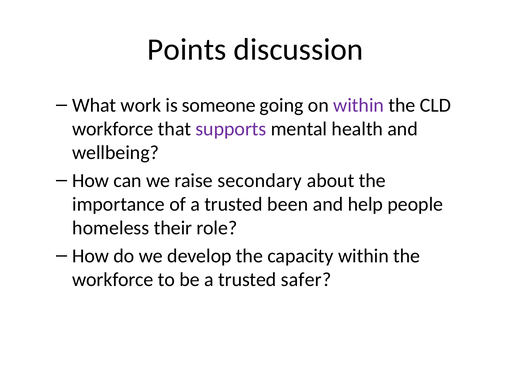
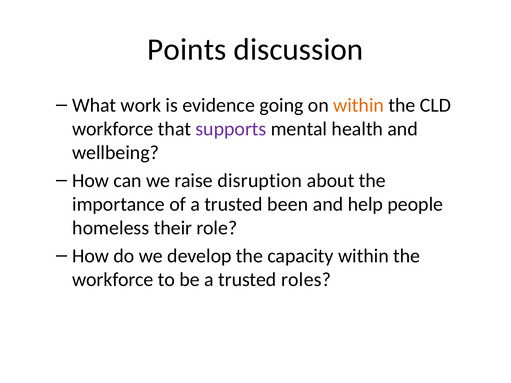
someone: someone -> evidence
within at (359, 105) colour: purple -> orange
secondary: secondary -> disruption
safer: safer -> roles
